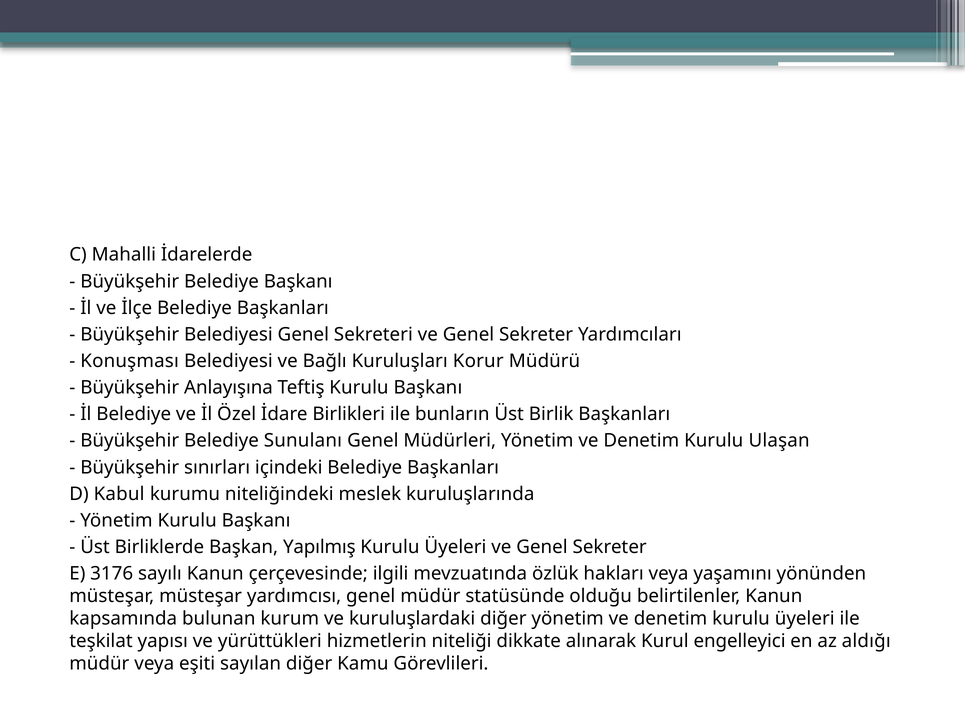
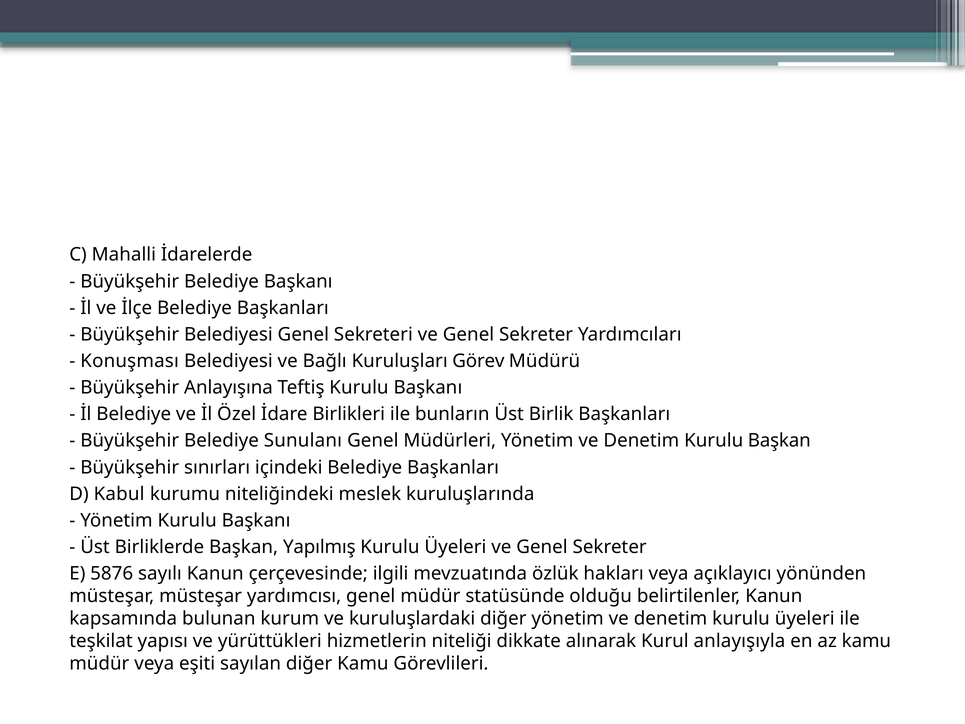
Korur: Korur -> Görev
Kurulu Ulaşan: Ulaşan -> Başkan
3176: 3176 -> 5876
yaşamını: yaşamını -> açıklayıcı
engelleyici: engelleyici -> anlayışıyla
az aldığı: aldığı -> kamu
